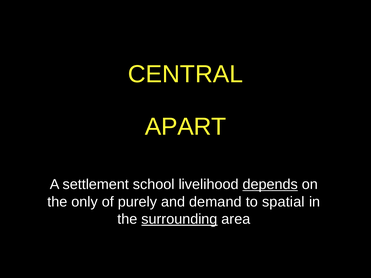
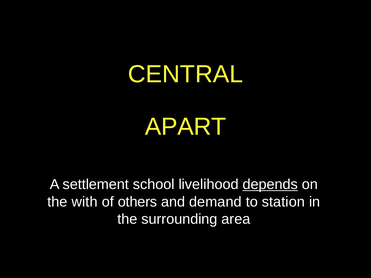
only: only -> with
purely: purely -> others
spatial: spatial -> station
surrounding underline: present -> none
